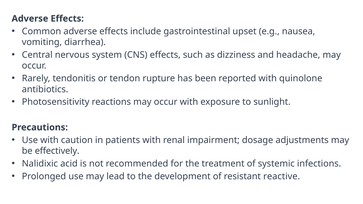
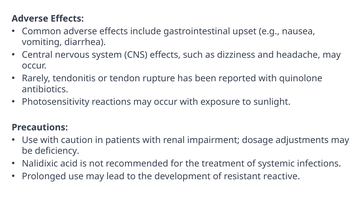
effectively: effectively -> deficiency
